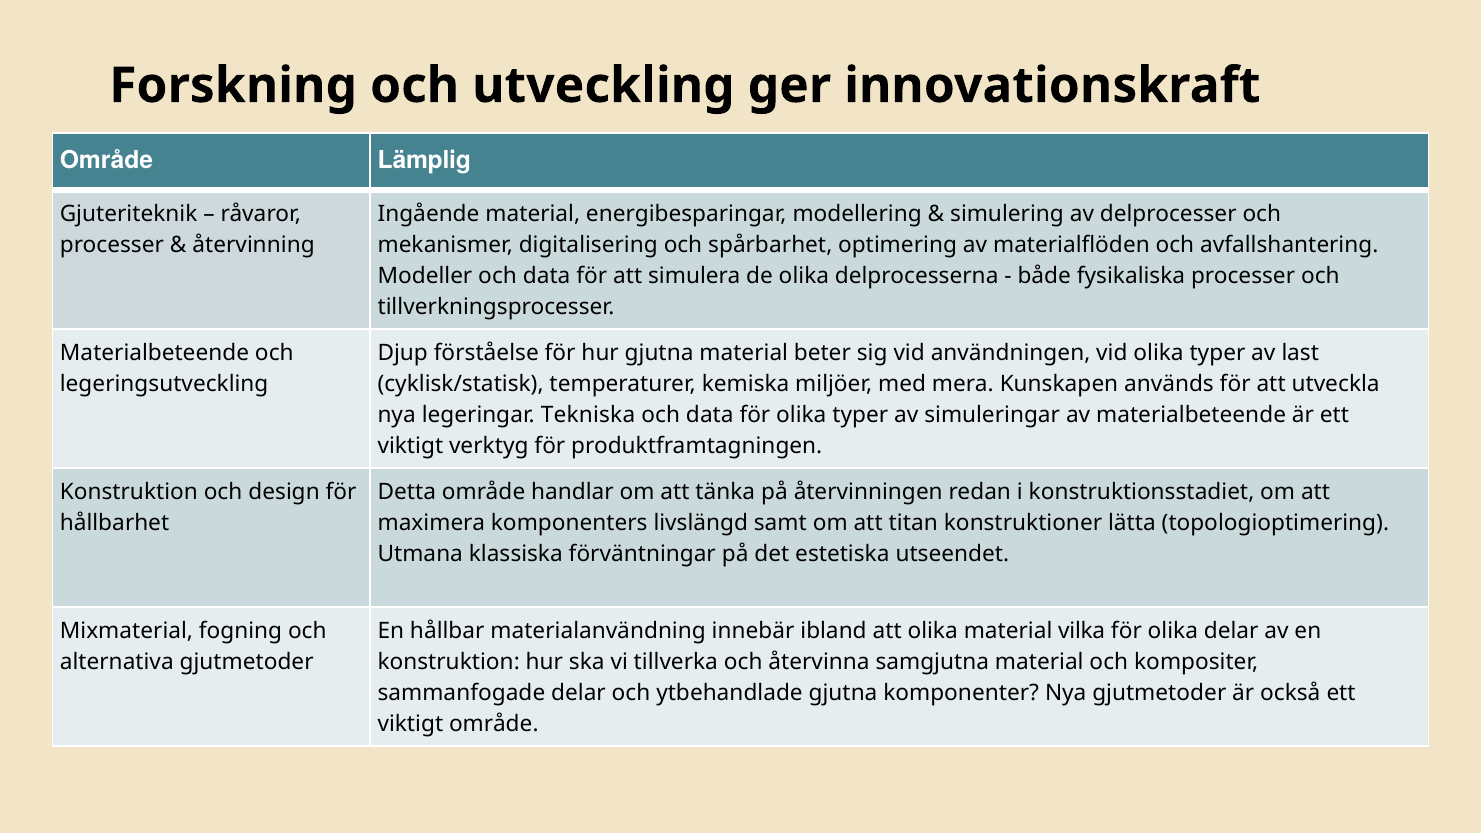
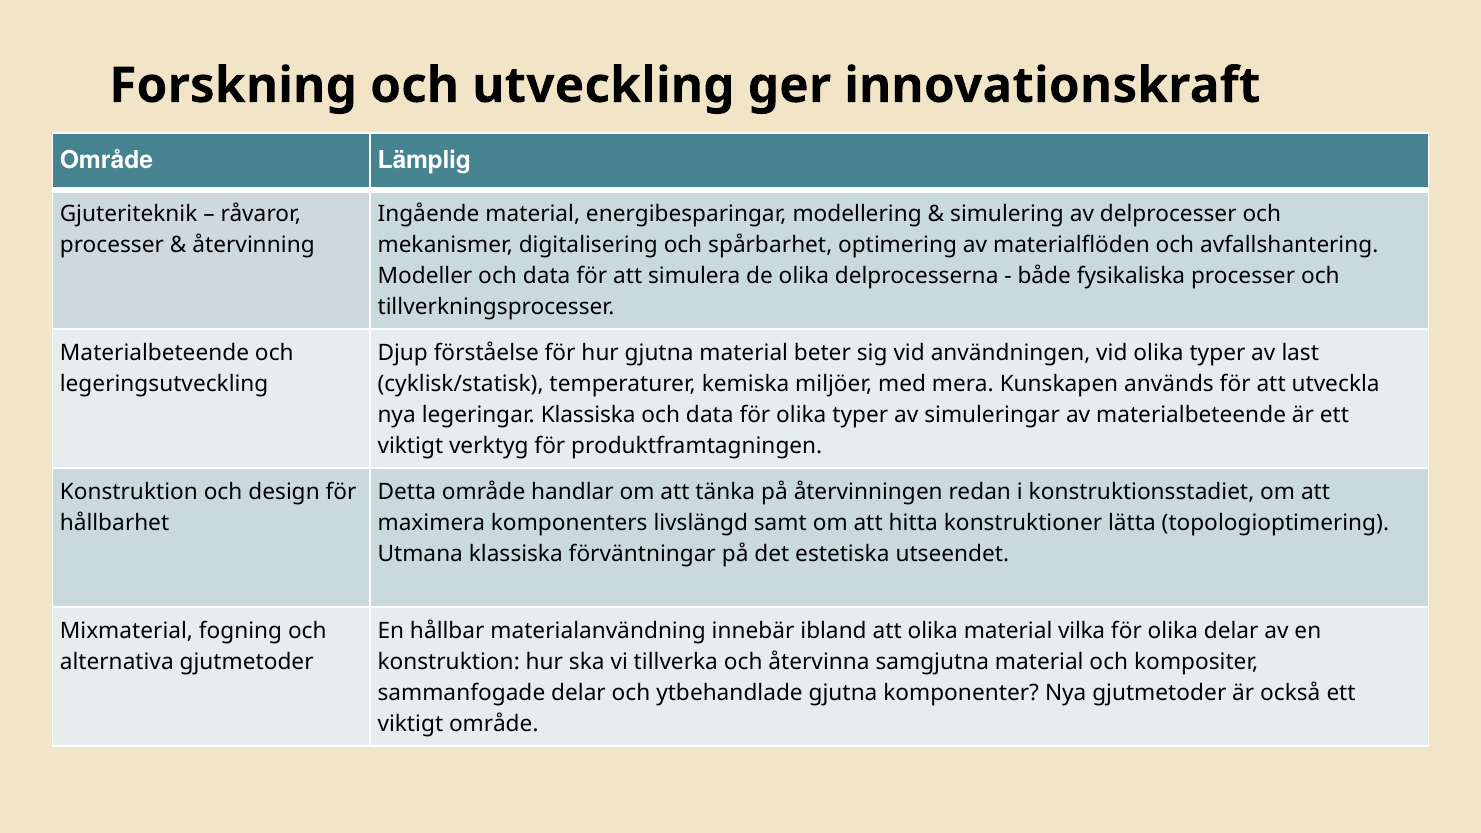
legeringar Tekniska: Tekniska -> Klassiska
titan: titan -> hitta
